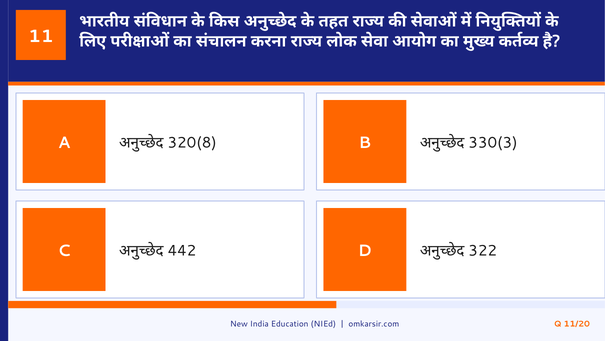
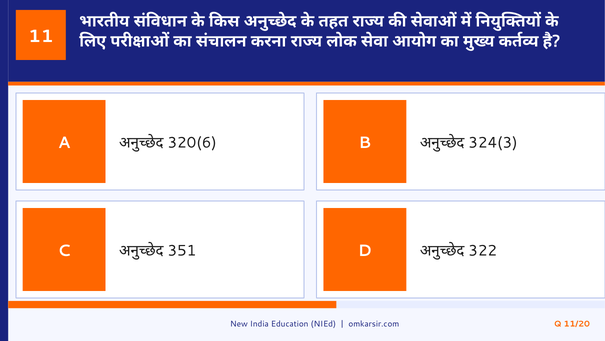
320(8: 320(8 -> 320(6
330(3: 330(3 -> 324(3
442: 442 -> 351
